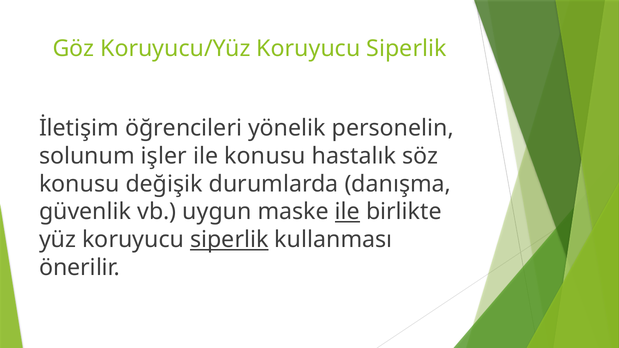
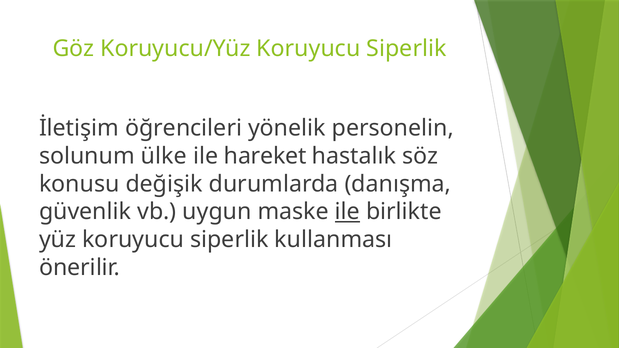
işler: işler -> ülke
ile konusu: konusu -> hareket
siperlik at (229, 240) underline: present -> none
